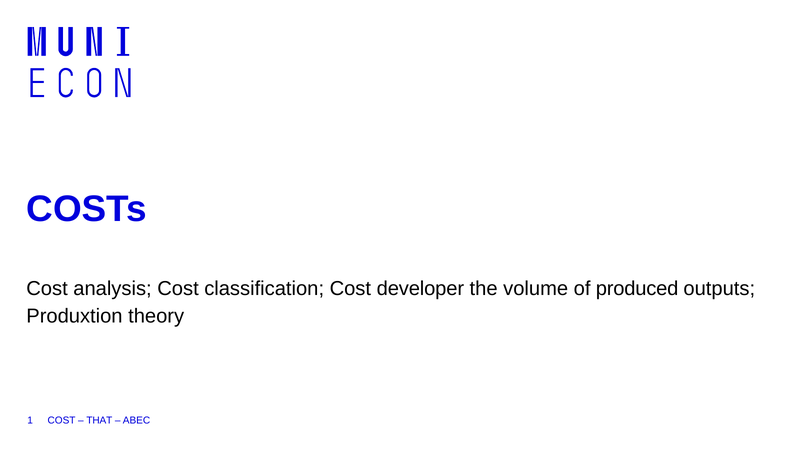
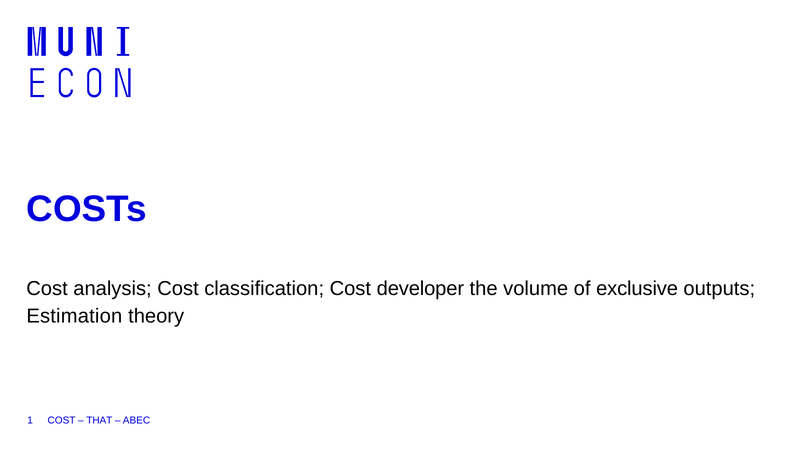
produced: produced -> exclusive
Produxtion: Produxtion -> Estimation
